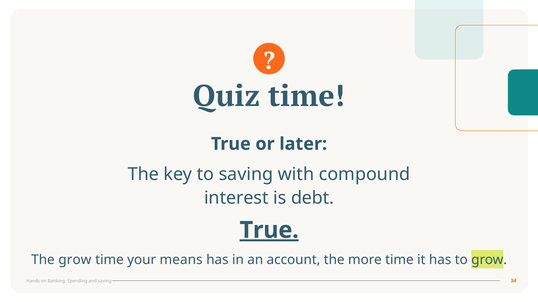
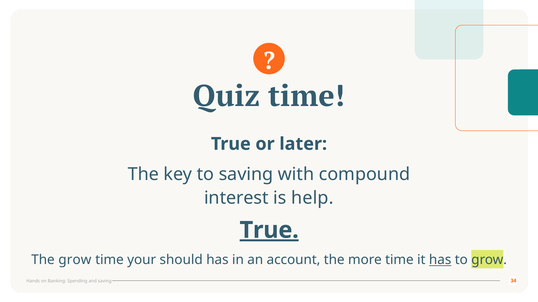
debt: debt -> help
means: means -> should
has at (440, 260) underline: none -> present
